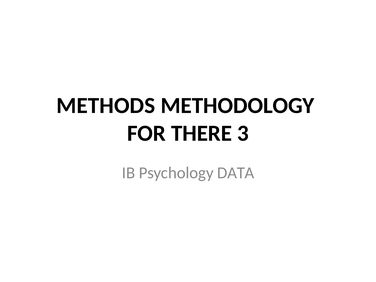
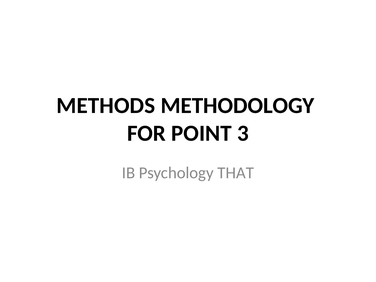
THERE: THERE -> POINT
DATA: DATA -> THAT
